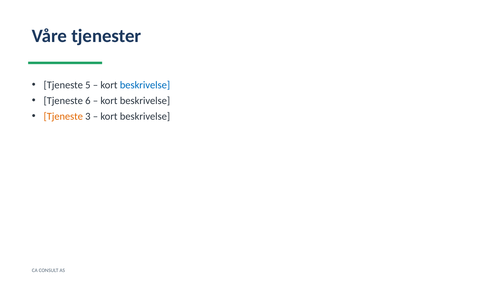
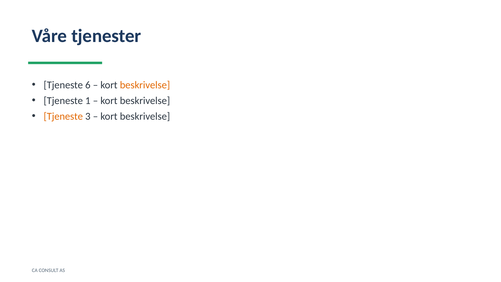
5: 5 -> 6
beskrivelse at (145, 85) colour: blue -> orange
6: 6 -> 1
